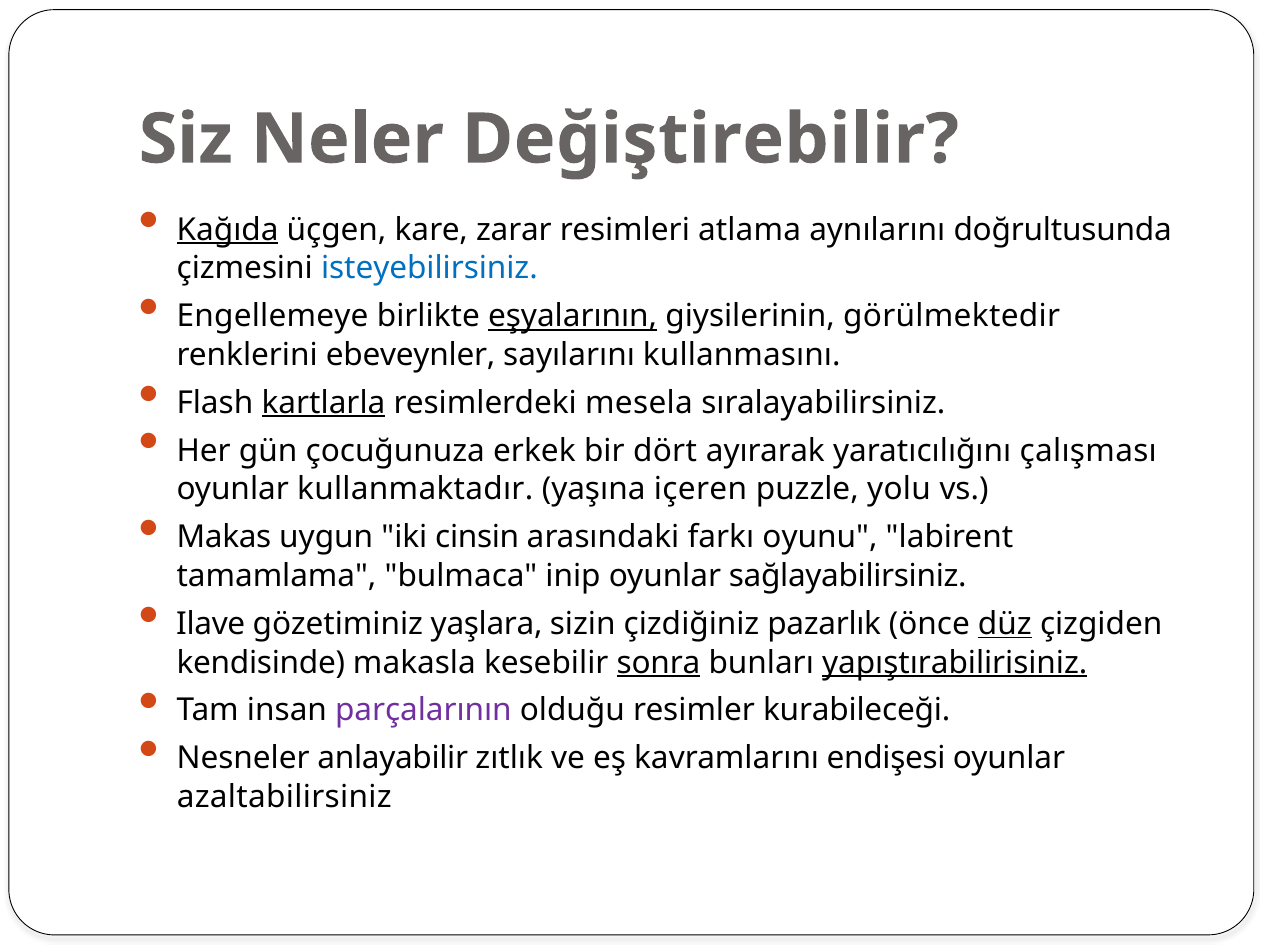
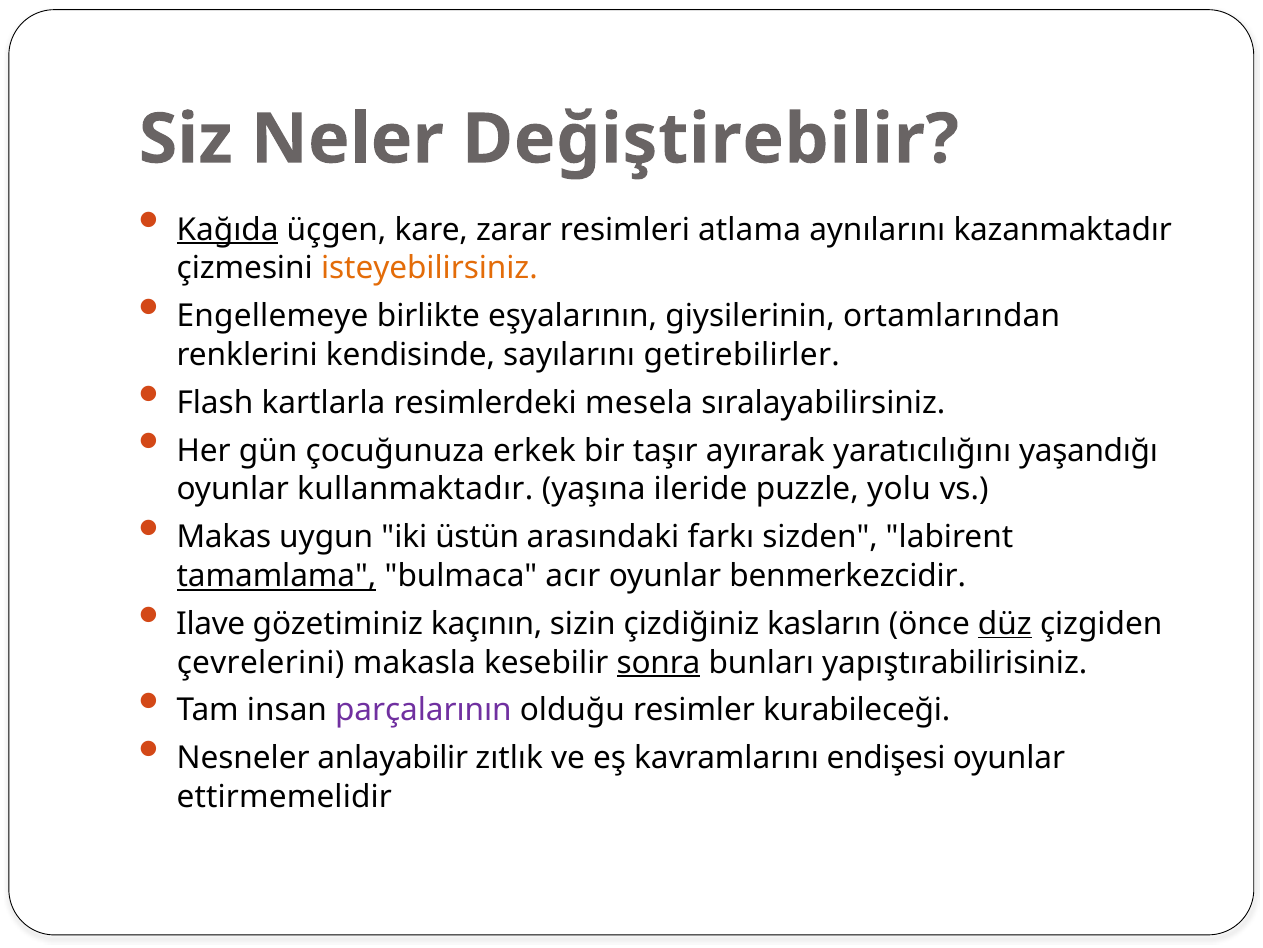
doğrultusunda: doğrultusunda -> kazanmaktadır
isteyebilirsiniz colour: blue -> orange
eşyalarının underline: present -> none
görülmektedir: görülmektedir -> ortamlarından
ebeveynler: ebeveynler -> kendisinde
kullanmasını: kullanmasını -> getirebilirler
kartlarla underline: present -> none
dört: dört -> taşır
çalışması: çalışması -> yaşandığı
içeren: içeren -> ileride
cinsin: cinsin -> üstün
oyunu: oyunu -> sizden
tamamlama underline: none -> present
inip: inip -> acır
sağlayabilirsiniz: sağlayabilirsiniz -> benmerkezcidir
yaşlara: yaşlara -> kaçının
pazarlık: pazarlık -> kasların
kendisinde: kendisinde -> çevrelerini
yapıştırabilirisiniz underline: present -> none
azaltabilirsiniz: azaltabilirsiniz -> ettirmemelidir
